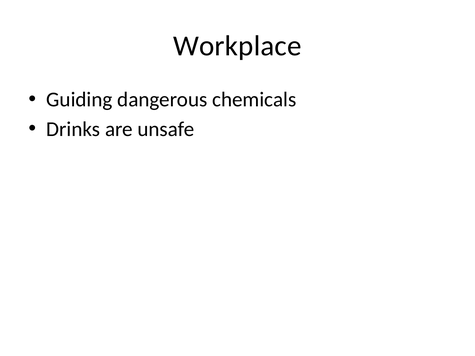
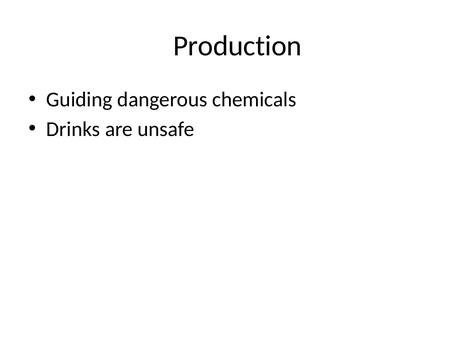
Workplace: Workplace -> Production
